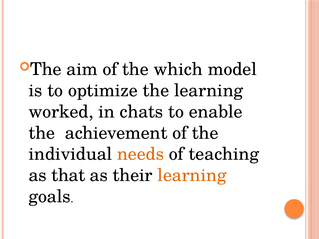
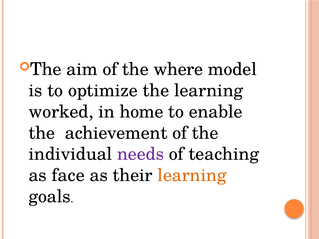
which: which -> where
chats: chats -> home
needs colour: orange -> purple
that: that -> face
